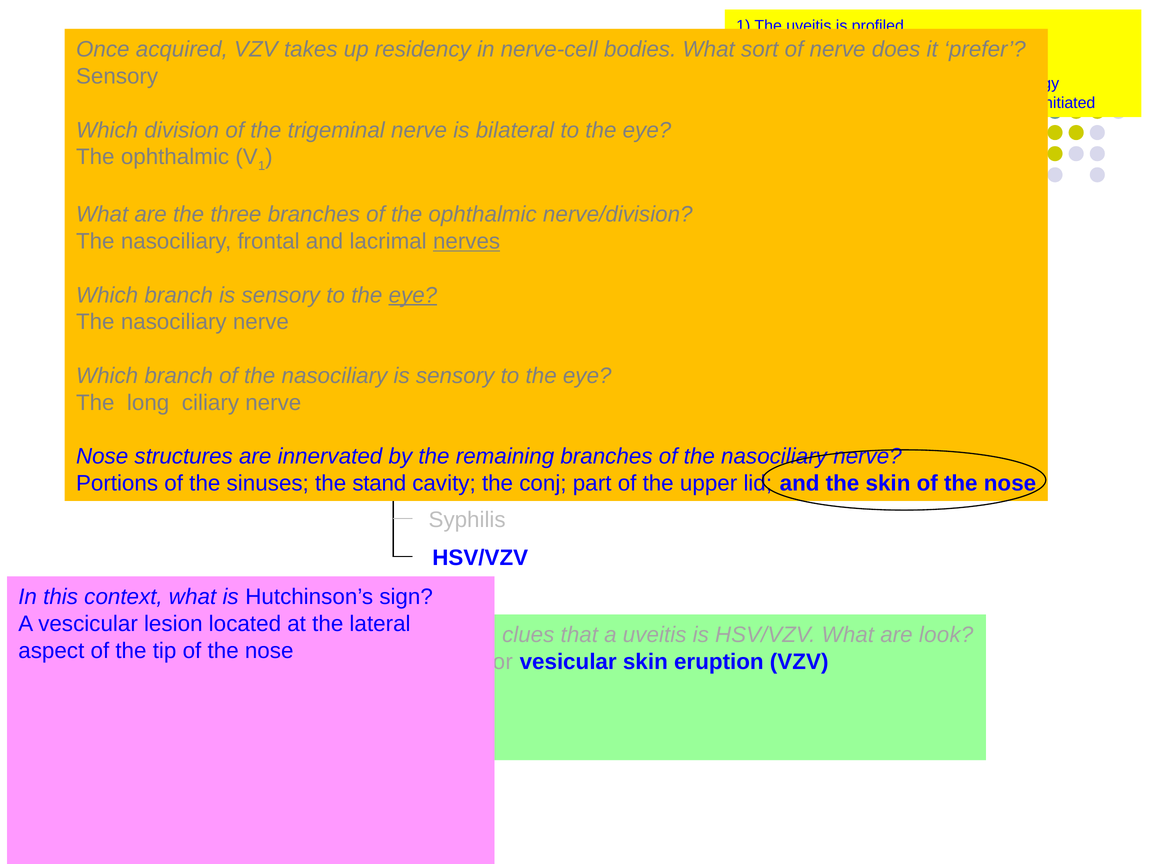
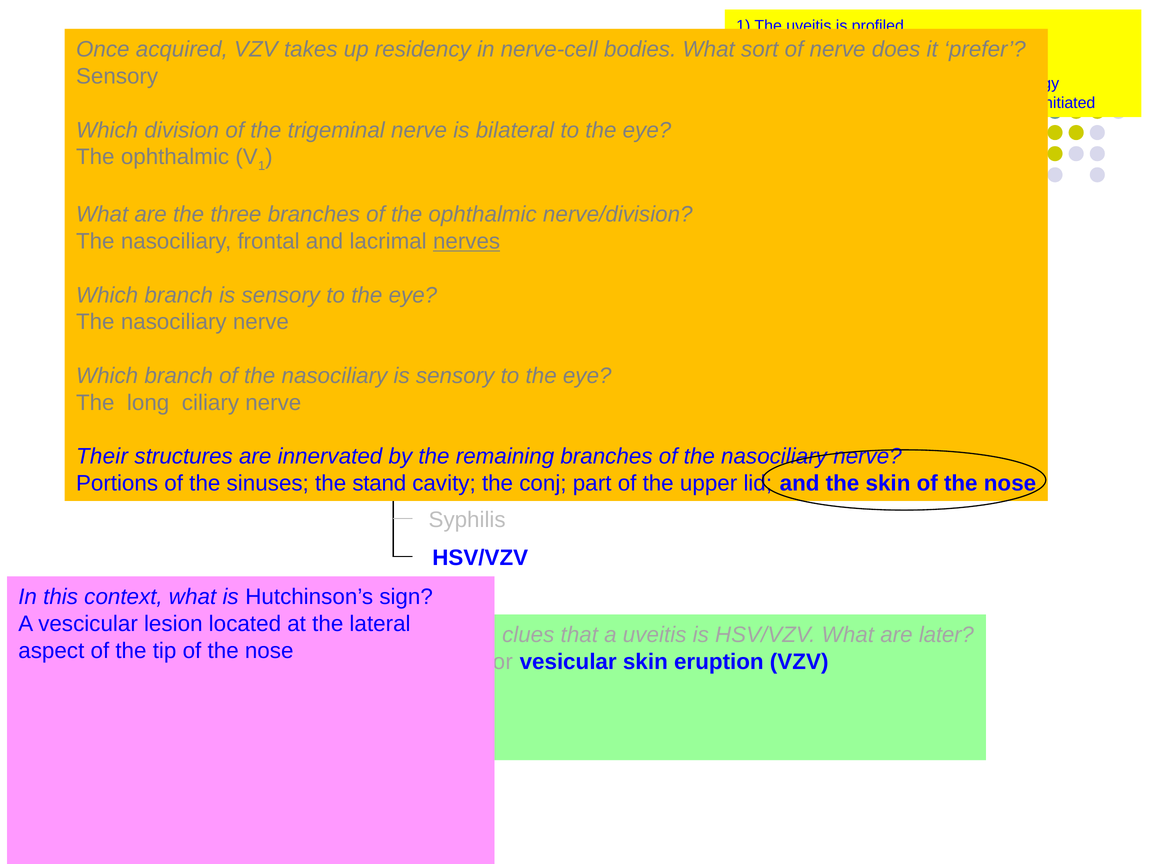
eye at (413, 295) underline: present -> none
Nose at (102, 456): Nose -> Their
look: look -> later
